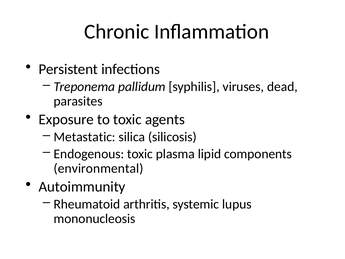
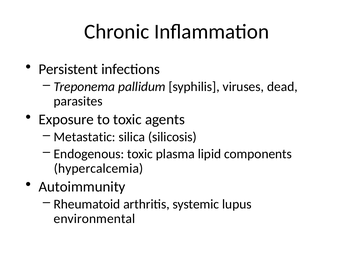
environmental: environmental -> hypercalcemia
mononucleosis: mononucleosis -> environmental
